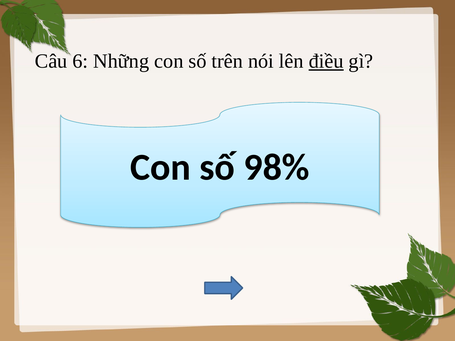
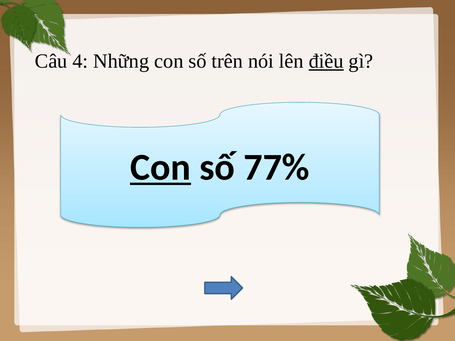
6: 6 -> 4
Con at (161, 168) underline: none -> present
98%: 98% -> 77%
